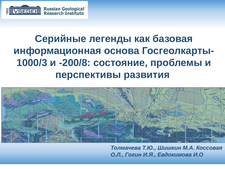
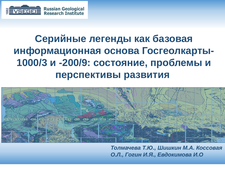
-200/8: -200/8 -> -200/9
